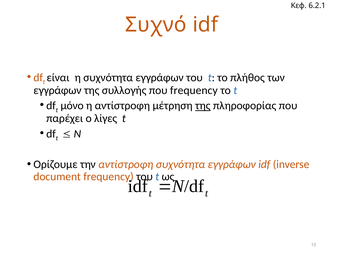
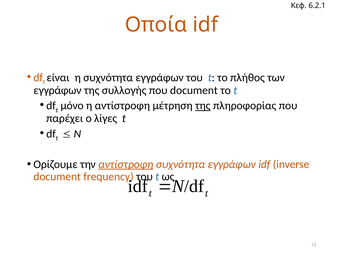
Συχνό: Συχνό -> Οποία
που frequency: frequency -> document
αντίστροφη at (126, 164) underline: none -> present
